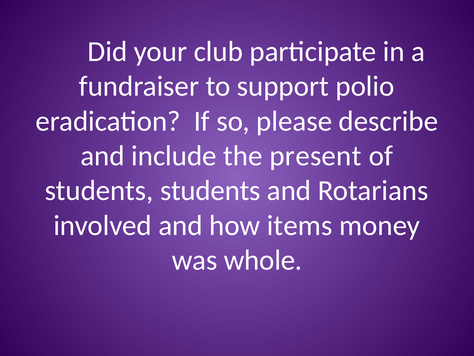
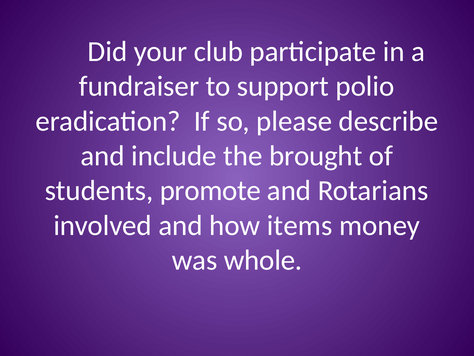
present: present -> brought
students students: students -> promote
